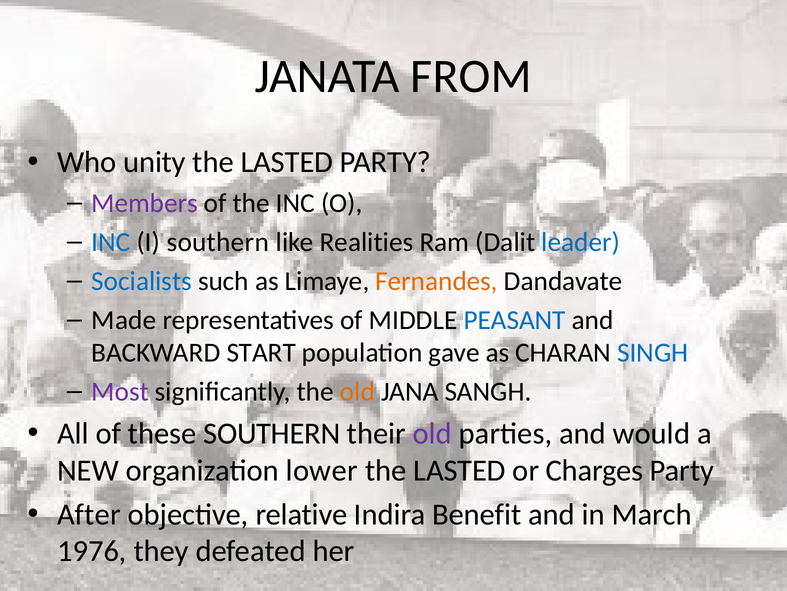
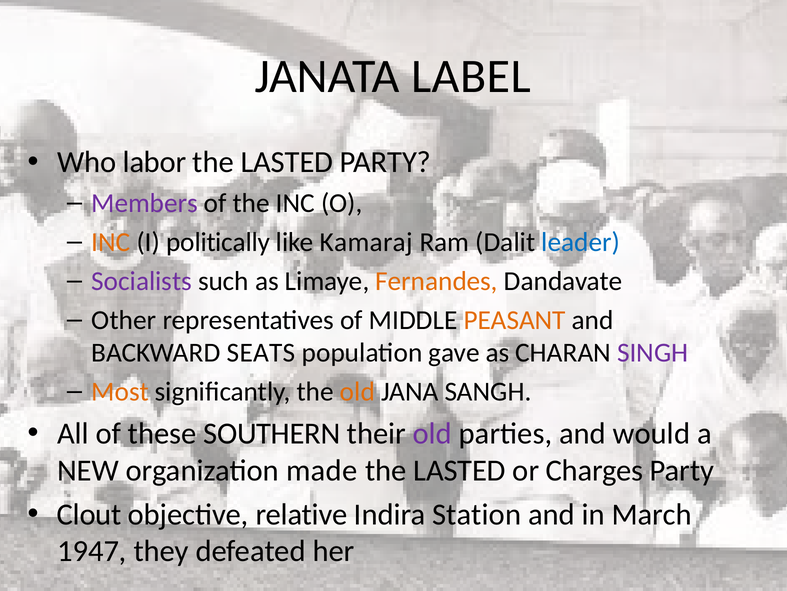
FROM: FROM -> LABEL
unity: unity -> labor
INC at (111, 242) colour: blue -> orange
I southern: southern -> politically
Realities: Realities -> Kamaraj
Socialists colour: blue -> purple
Made: Made -> Other
PEASANT colour: blue -> orange
START: START -> SEATS
SINGH colour: blue -> purple
Most colour: purple -> orange
lower: lower -> made
After: After -> Clout
Benefit: Benefit -> Station
1976: 1976 -> 1947
